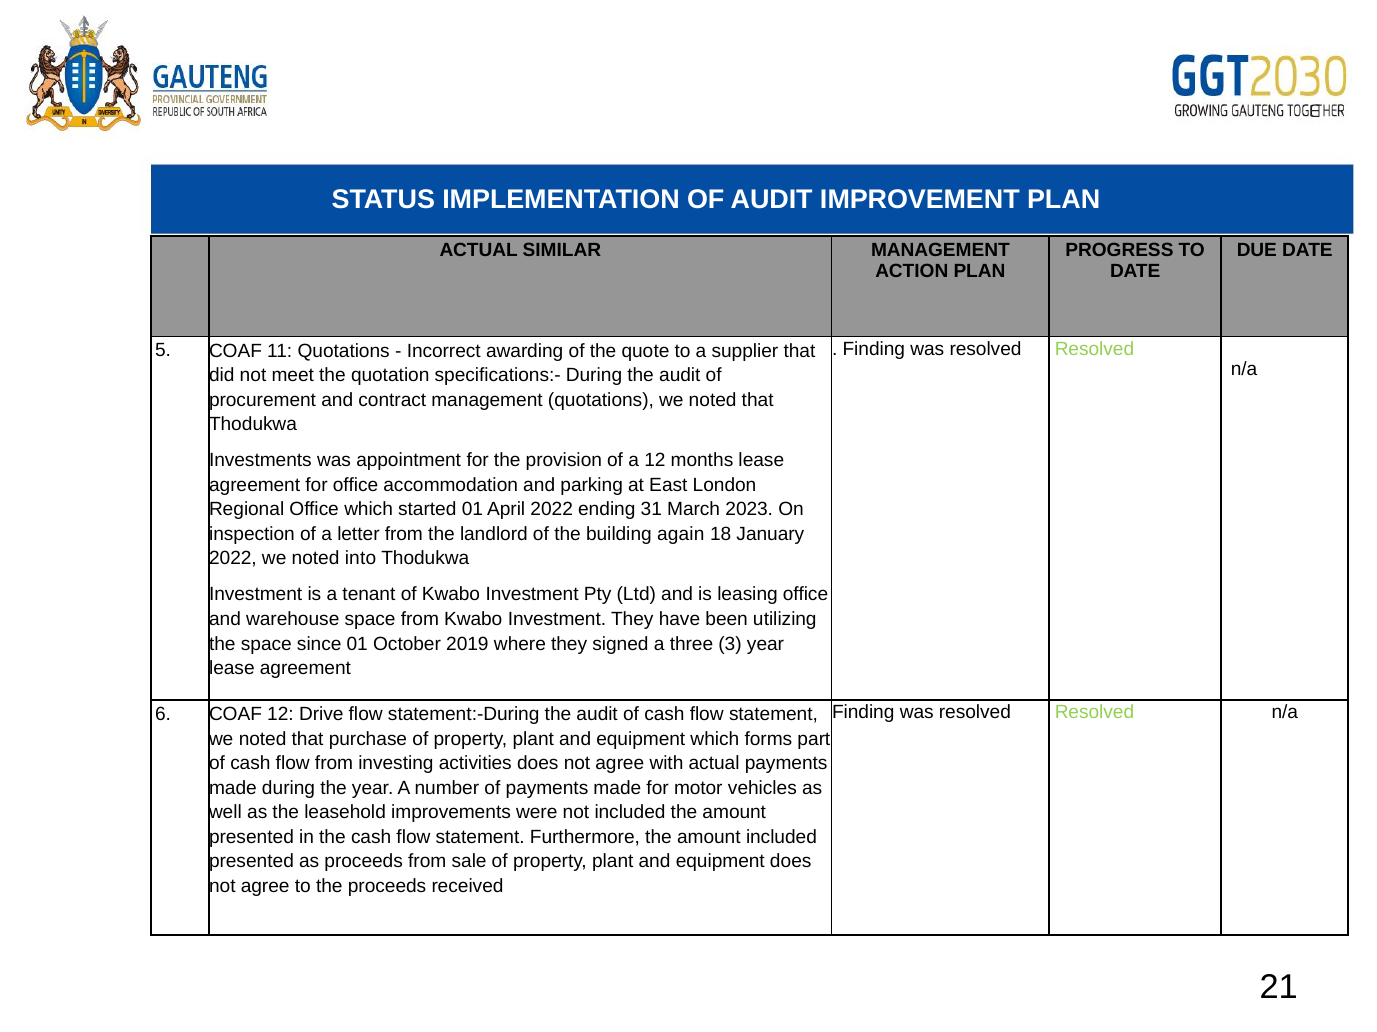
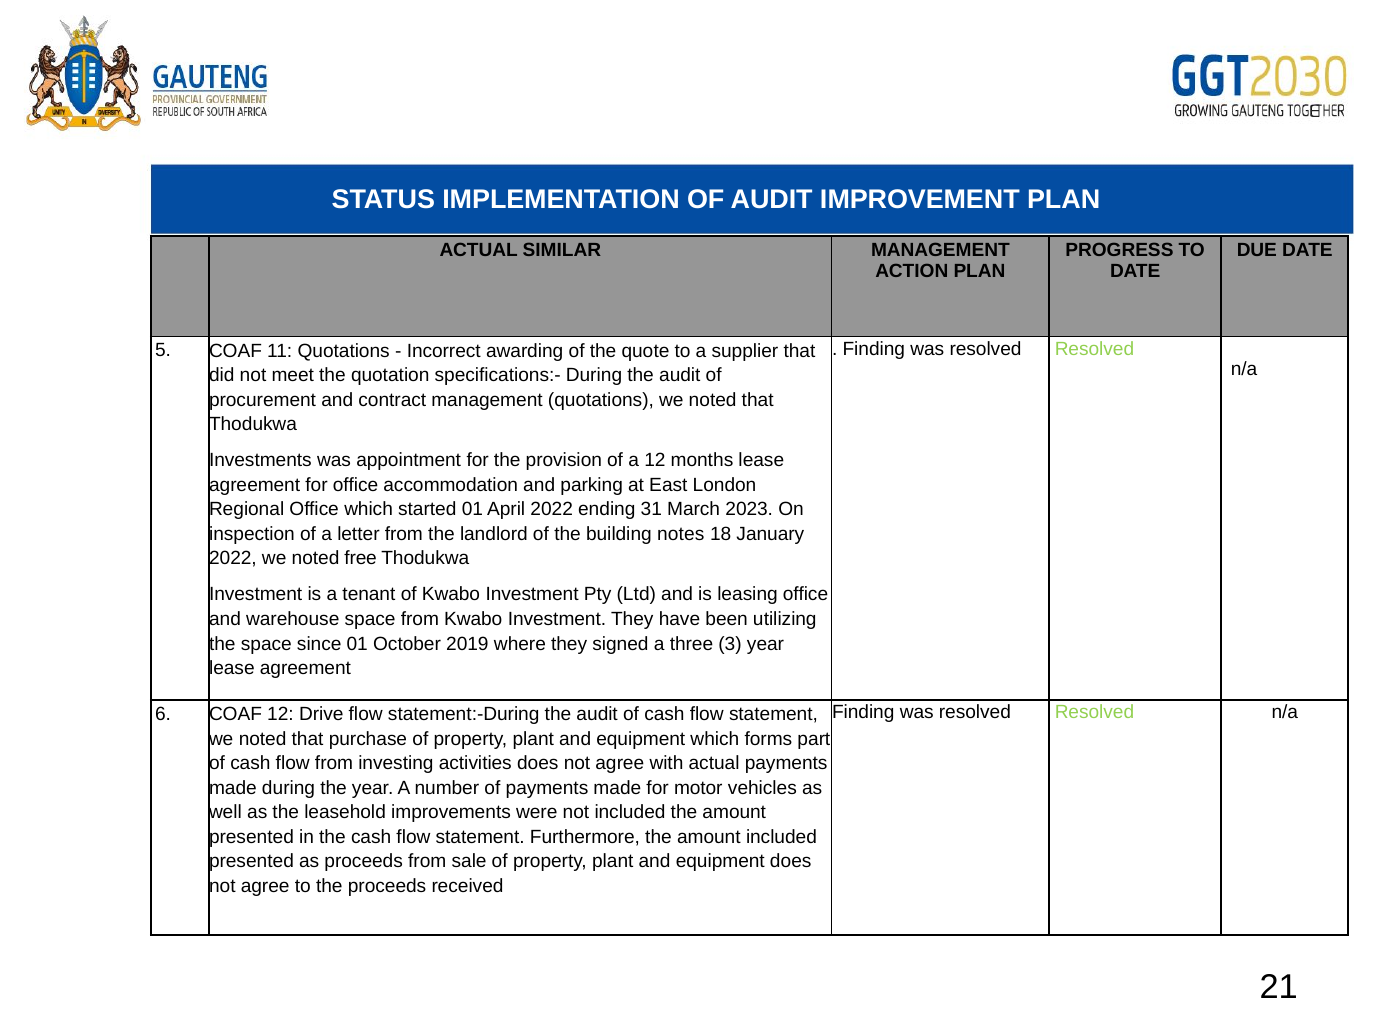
again: again -> notes
into: into -> free
